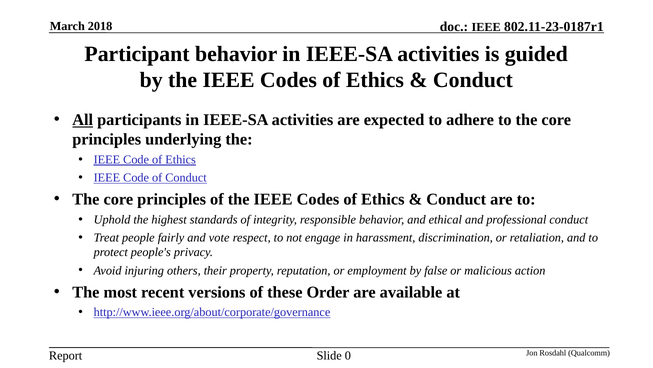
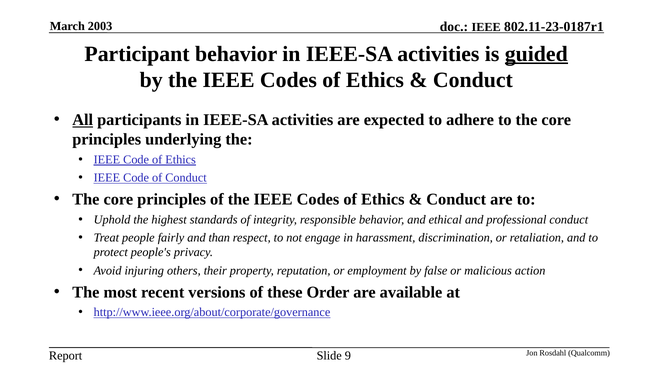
2018: 2018 -> 2003
guided underline: none -> present
vote: vote -> than
0: 0 -> 9
